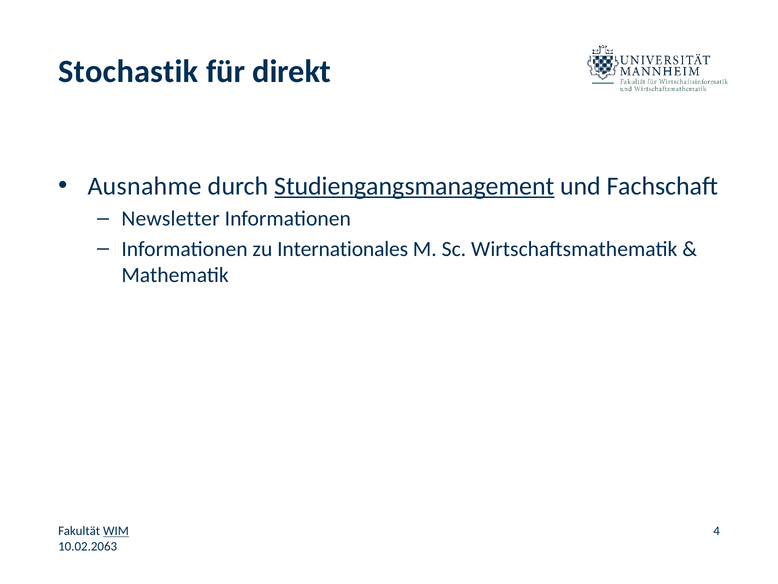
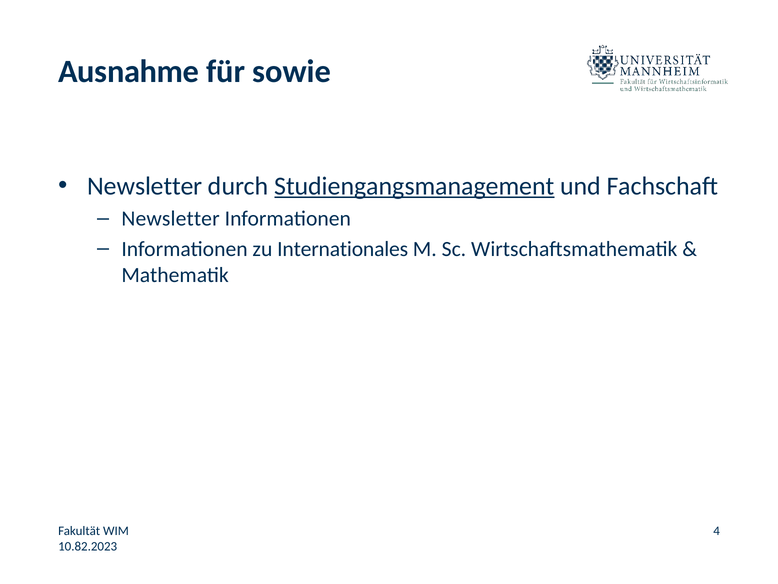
Stochastik: Stochastik -> Ausnahme
direkt: direkt -> sowie
Ausnahme at (145, 186): Ausnahme -> Newsletter
WIM underline: present -> none
10.02.2063: 10.02.2063 -> 10.82.2023
